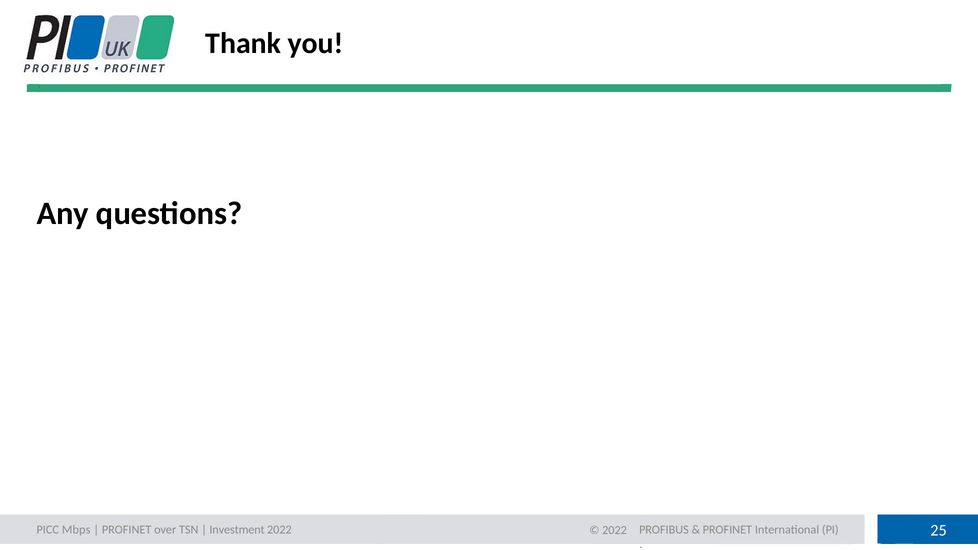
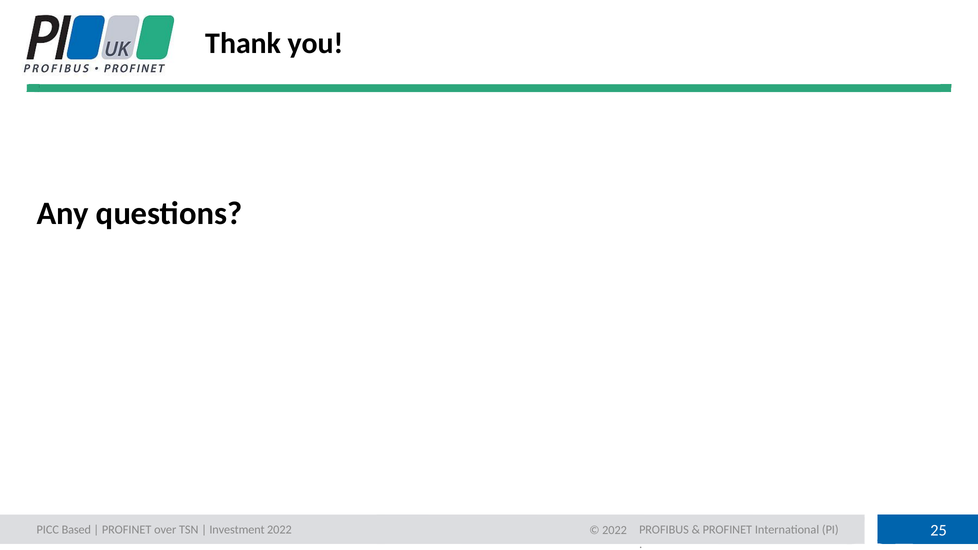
Mbps: Mbps -> Based
